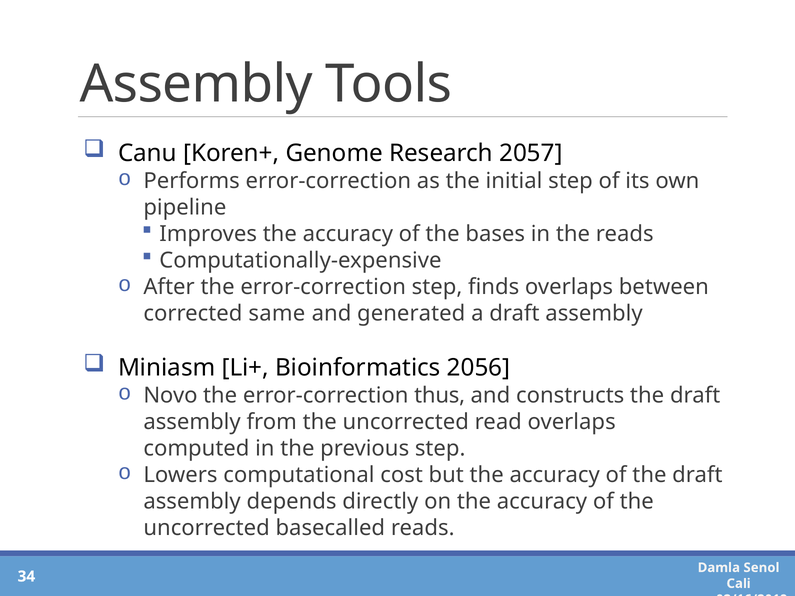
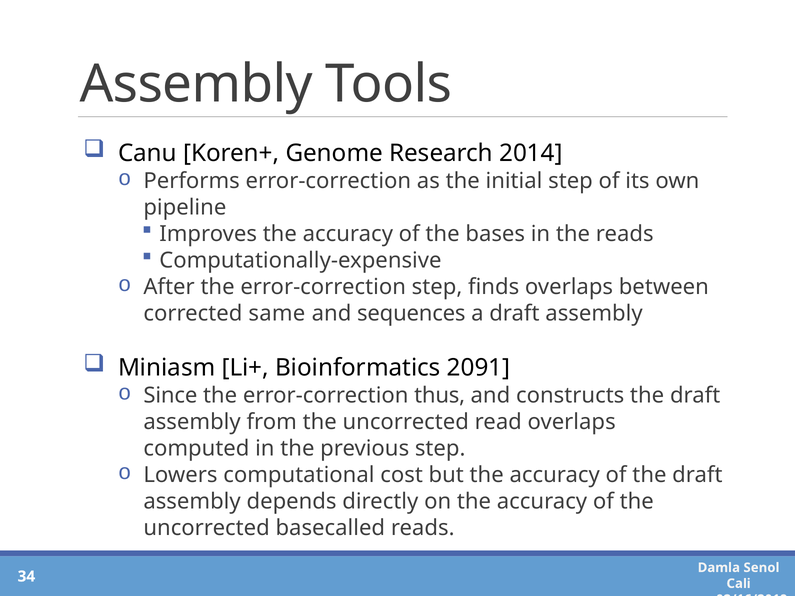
2057: 2057 -> 2014
generated: generated -> sequences
2056: 2056 -> 2091
Novo: Novo -> Since
